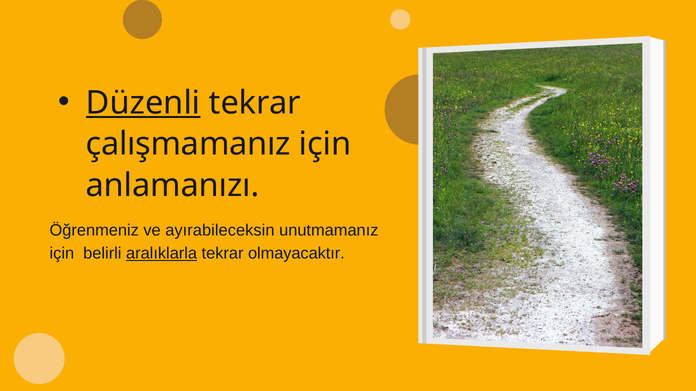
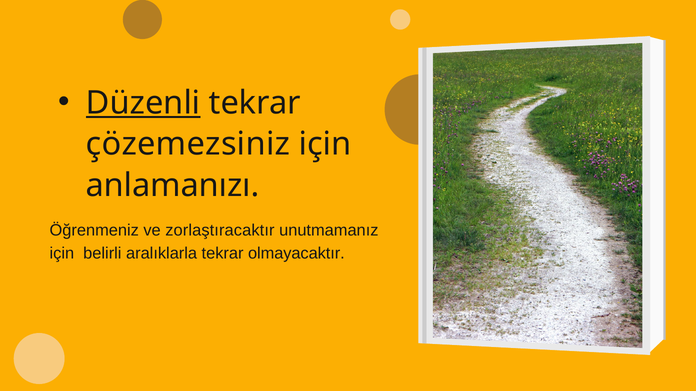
çalışmamanız: çalışmamanız -> çözemezsiniz
ayırabileceksin: ayırabileceksin -> zorlaştıracaktır
aralıklarla underline: present -> none
